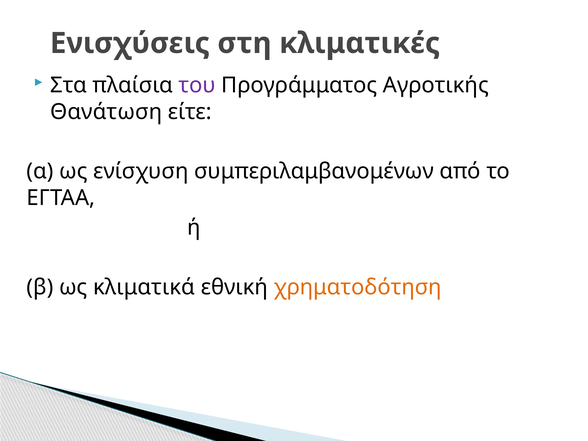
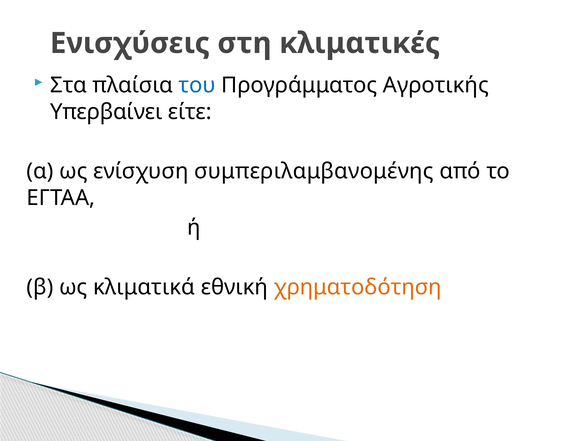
του colour: purple -> blue
Θανάτωση: Θανάτωση -> Υπερβαίνει
συμπεριλαμβανομένων: συμπεριλαμβανομένων -> συμπεριλαμβανομένης
